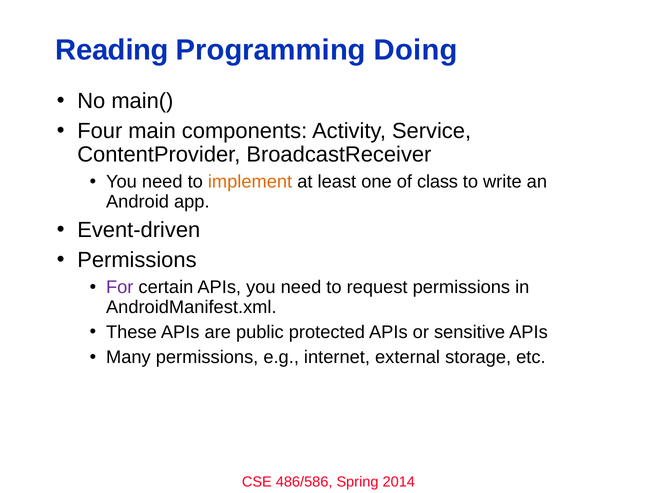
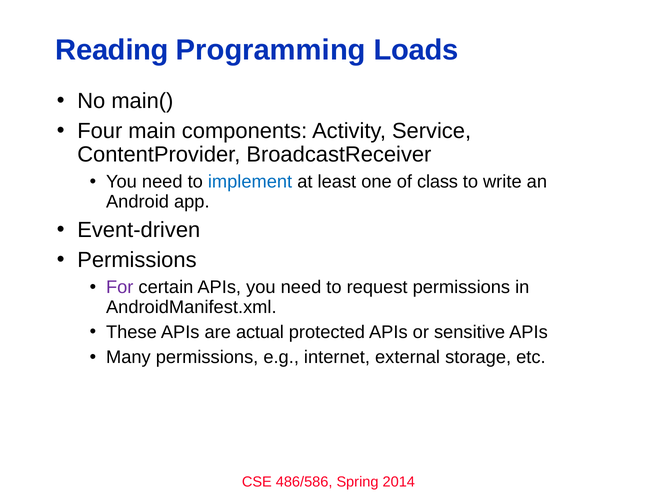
Doing: Doing -> Loads
implement colour: orange -> blue
public: public -> actual
